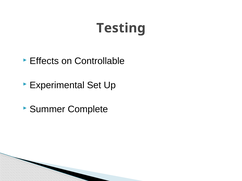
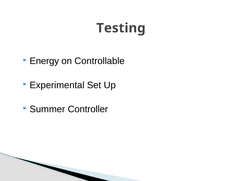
Effects: Effects -> Energy
Complete: Complete -> Controller
